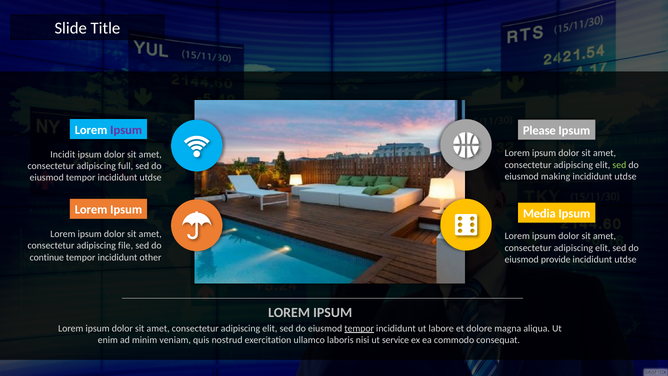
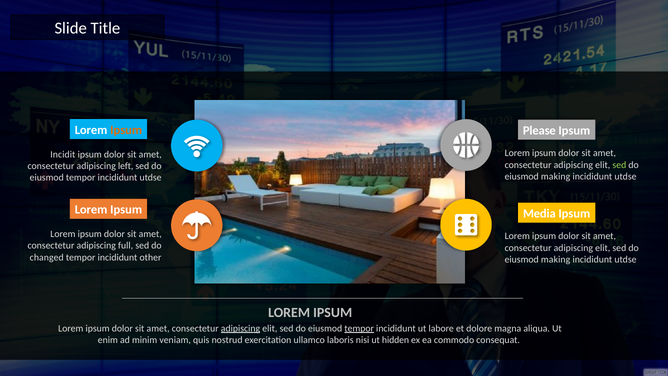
Ipsum at (126, 130) colour: purple -> orange
full: full -> left
file: file -> full
continue: continue -> changed
provide at (556, 259): provide -> making
adipiscing at (241, 328) underline: none -> present
service: service -> hidden
